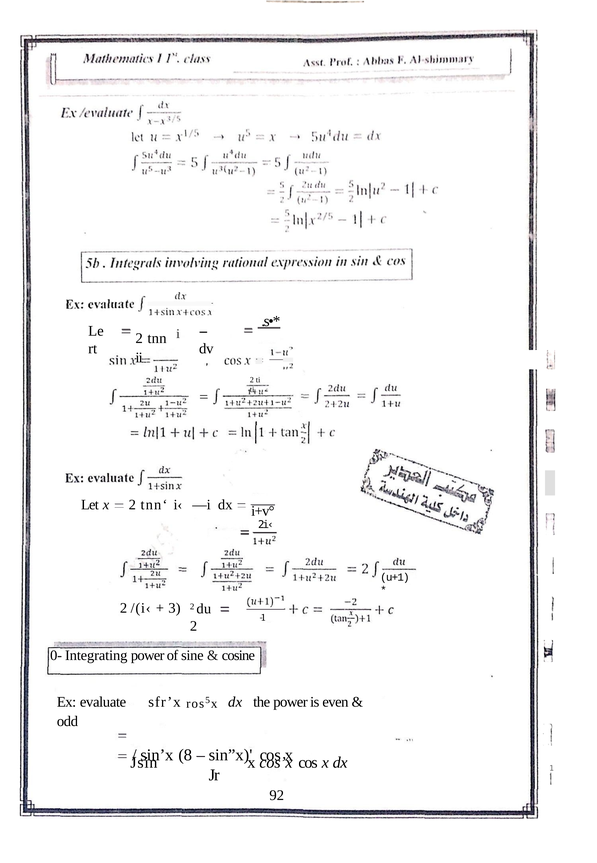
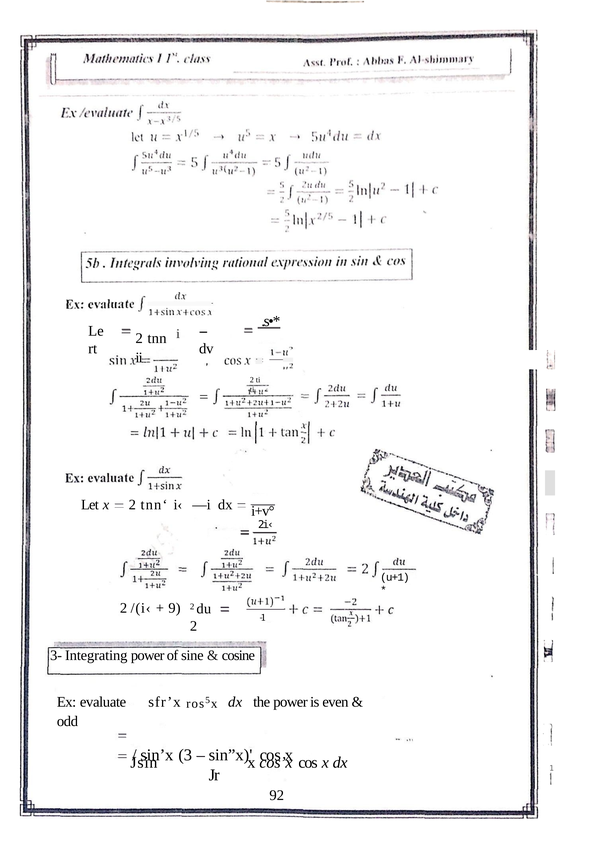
3: 3 -> 9
0-: 0- -> 3-
8: 8 -> 3
